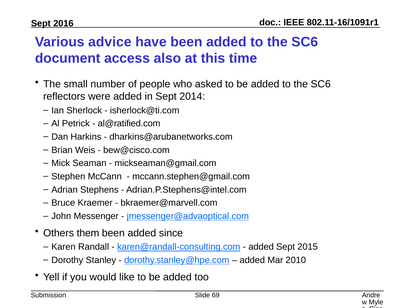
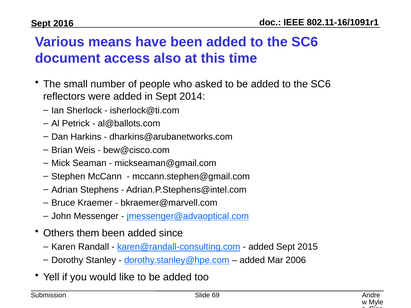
advice: advice -> means
al@ratified.com: al@ratified.com -> al@ballots.com
2010: 2010 -> 2006
